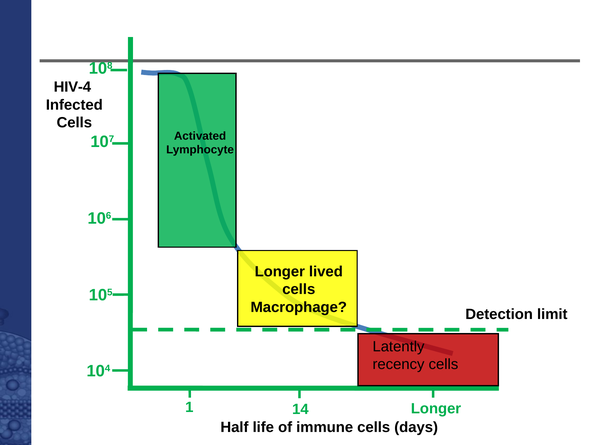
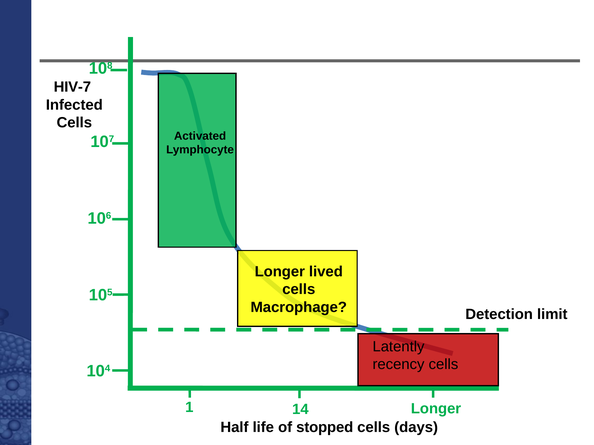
HIV-4: HIV-4 -> HIV-7
immune: immune -> stopped
